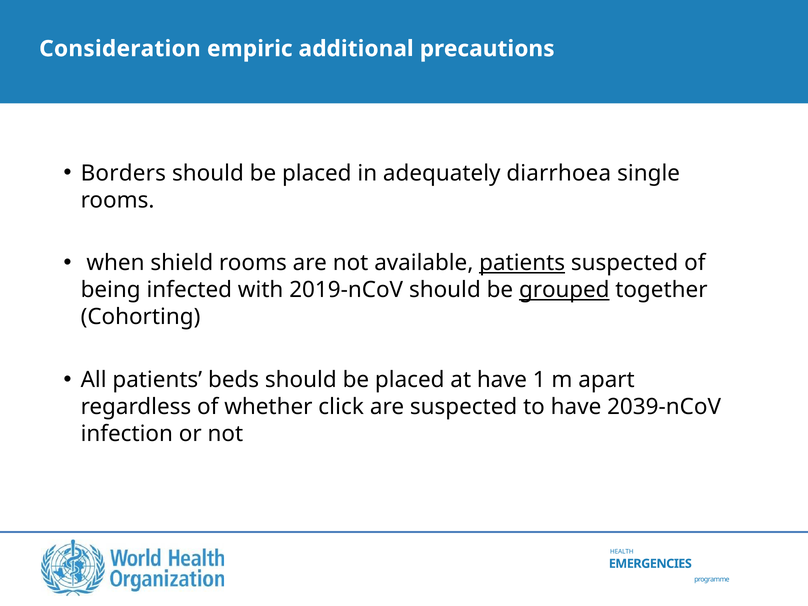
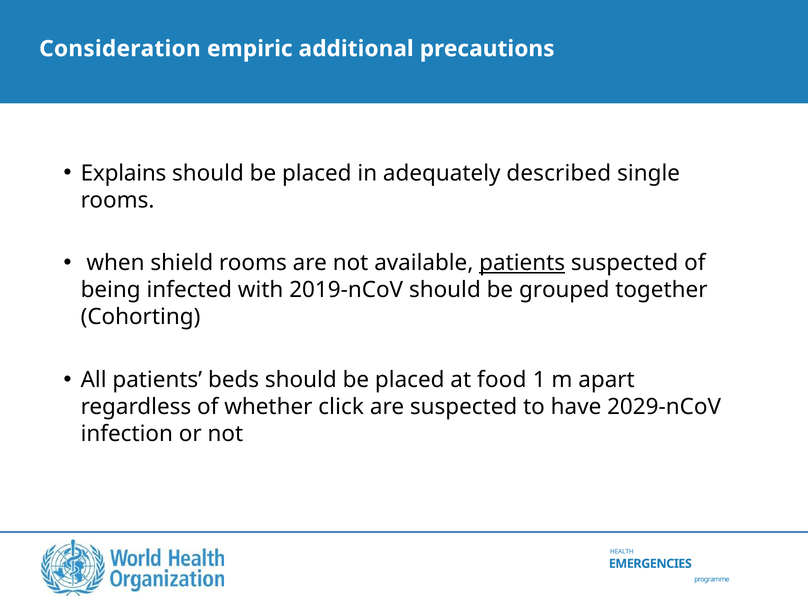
Borders: Borders -> Explains
diarrhoea: diarrhoea -> described
grouped underline: present -> none
at have: have -> food
2039-nCoV: 2039-nCoV -> 2029-nCoV
